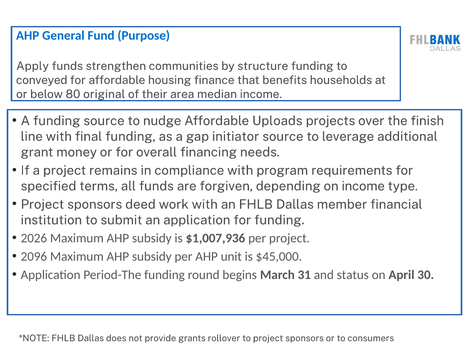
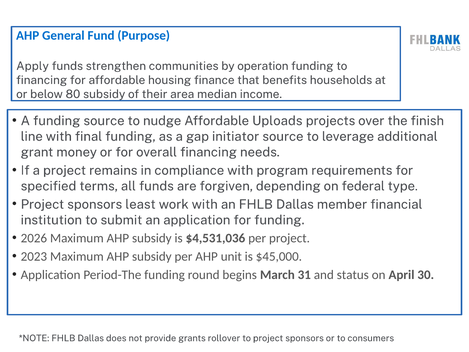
structure: structure -> operation
conveyed at (42, 80): conveyed -> financing
80 original: original -> subsidy
on income: income -> federal
deed: deed -> least
$1,007,936: $1,007,936 -> $4,531,036
2096: 2096 -> 2023
